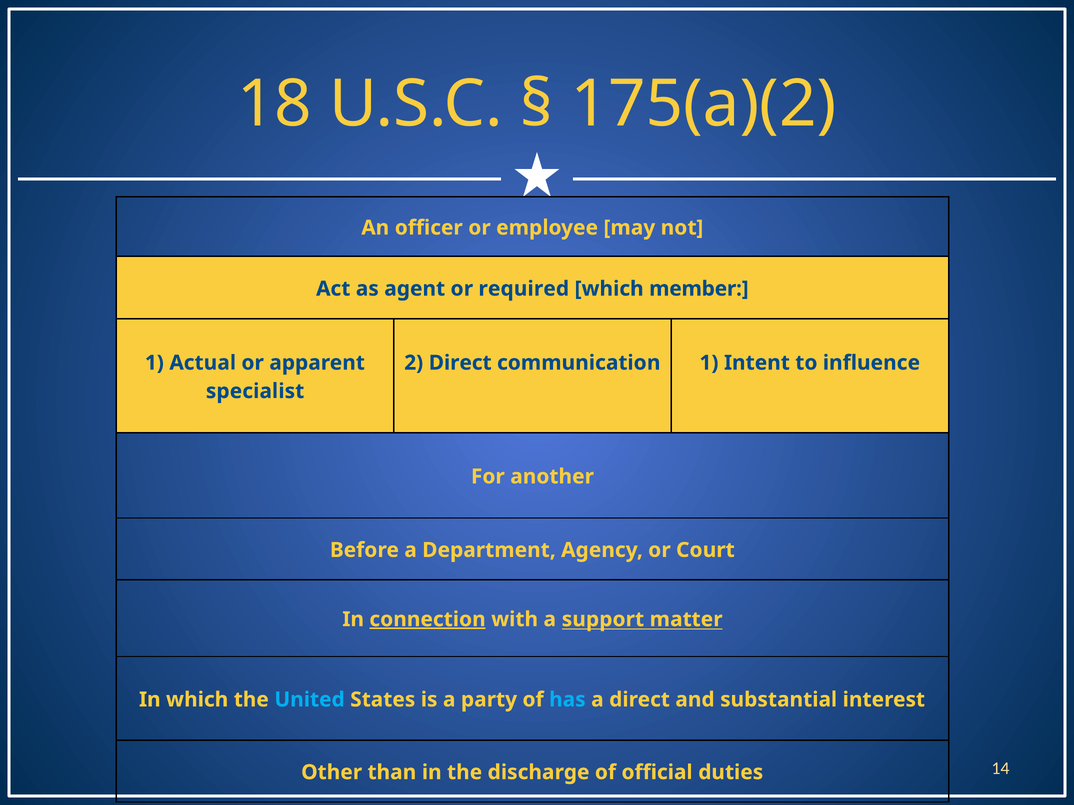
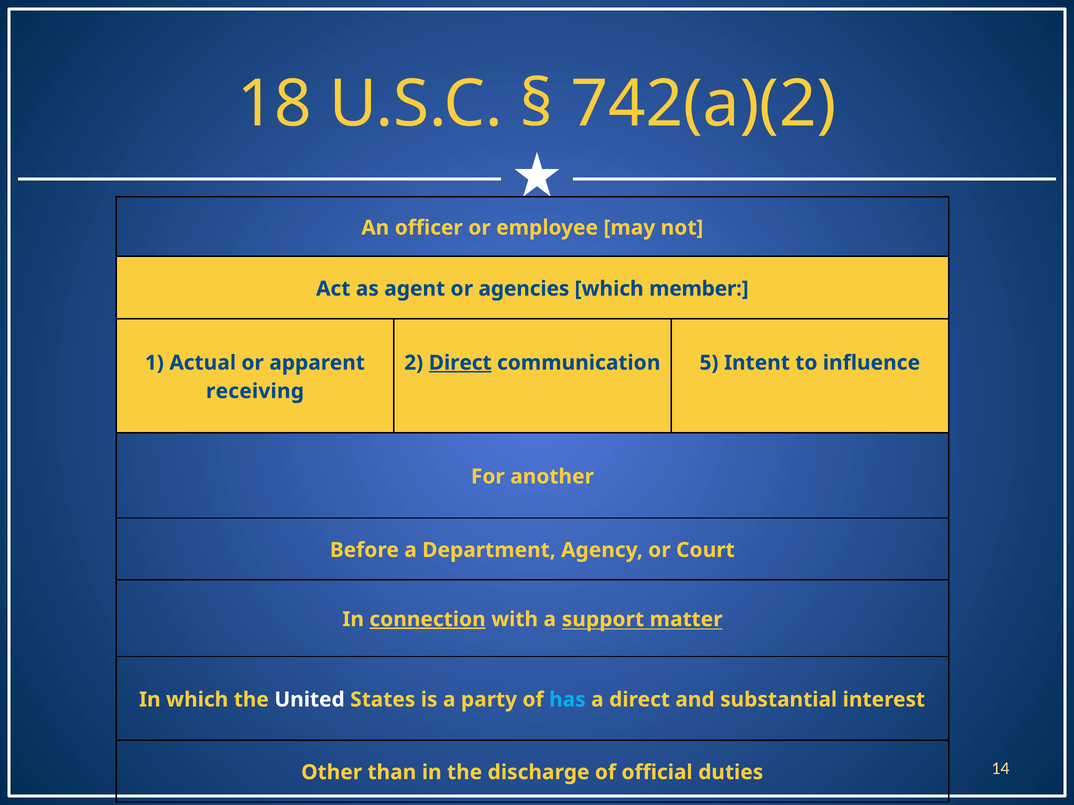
175(a)(2: 175(a)(2 -> 742(a)(2
required: required -> agencies
Direct at (460, 363) underline: none -> present
communication 1: 1 -> 5
specialist: specialist -> receiving
United colour: light blue -> white
